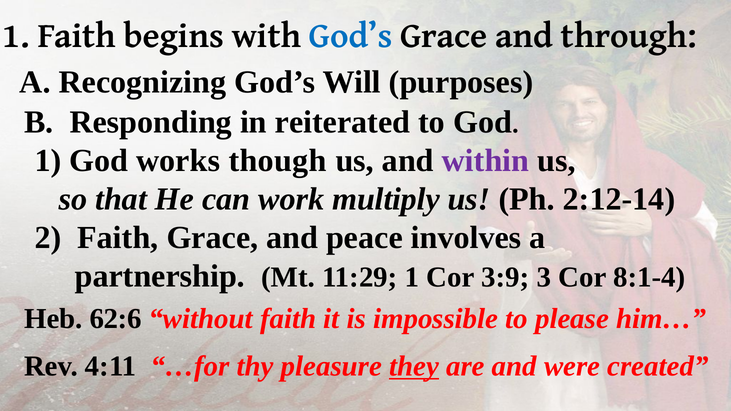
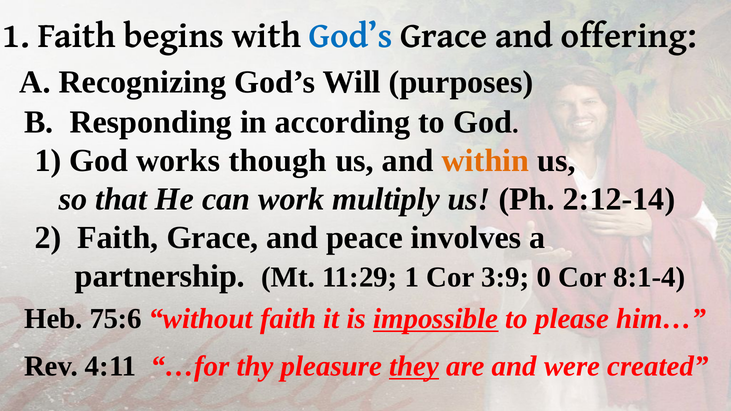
through: through -> offering
reiterated: reiterated -> according
within colour: purple -> orange
3: 3 -> 0
62:6: 62:6 -> 75:6
impossible underline: none -> present
